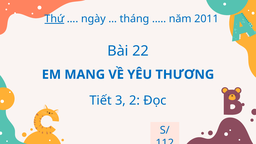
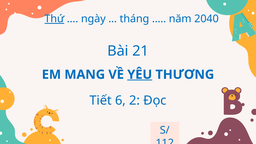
2011: 2011 -> 2040
22: 22 -> 21
YÊU underline: none -> present
3: 3 -> 6
